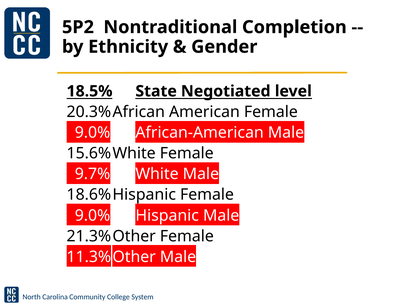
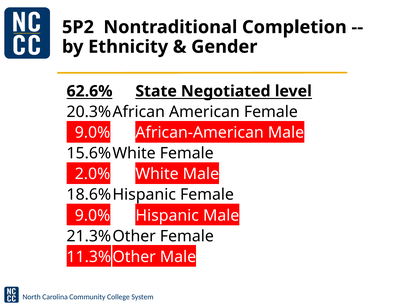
18.5%: 18.5% -> 62.6%
9.7%: 9.7% -> 2.0%
